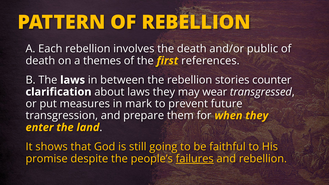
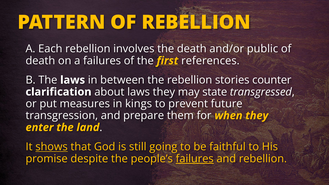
a themes: themes -> failures
wear: wear -> state
mark: mark -> kings
shows underline: none -> present
